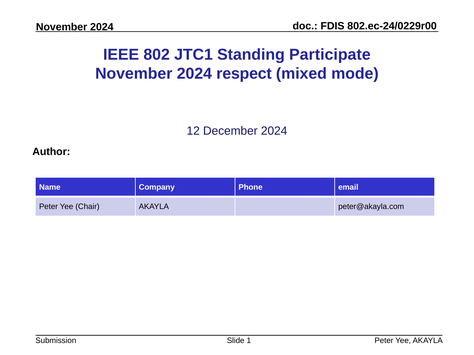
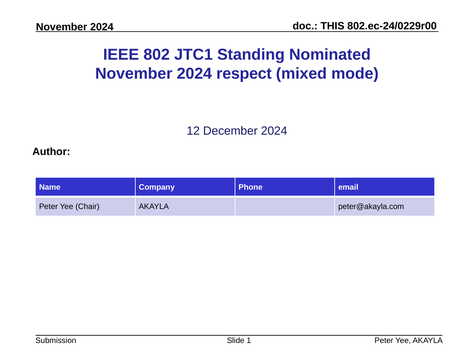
FDIS: FDIS -> THIS
Participate: Participate -> Nominated
